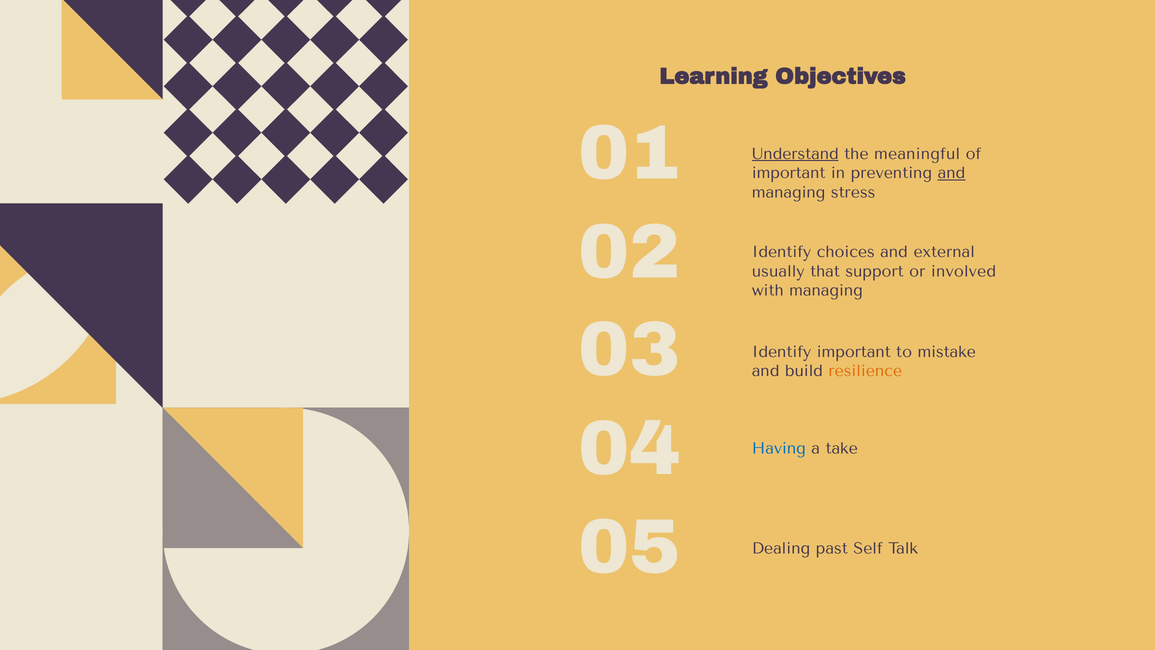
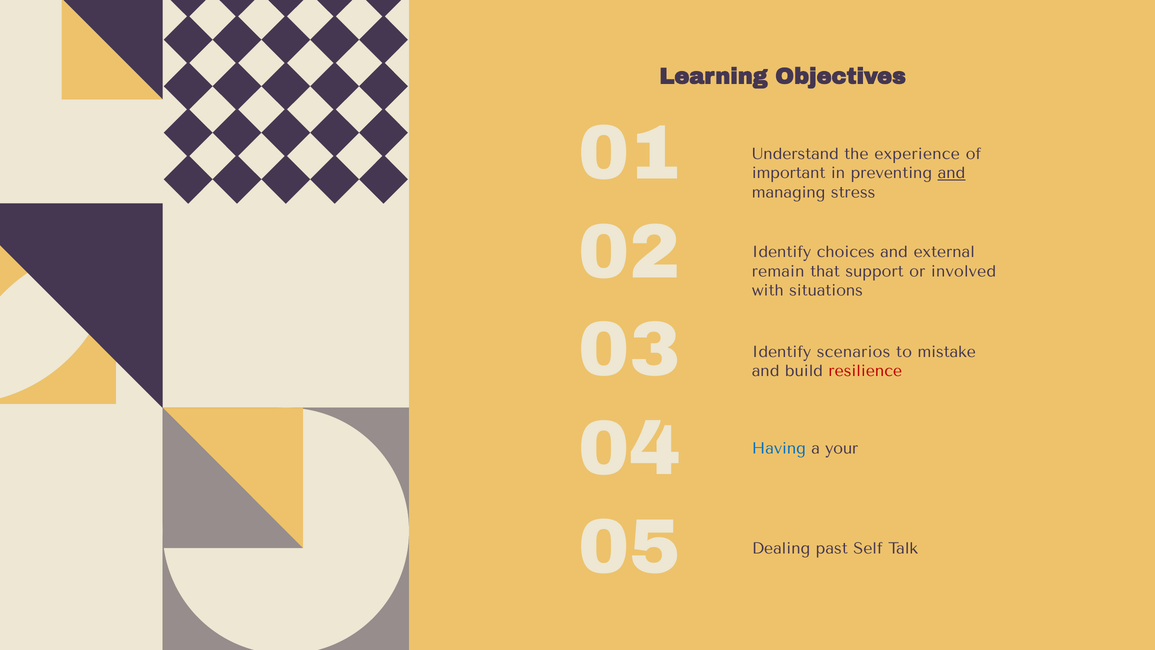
Understand underline: present -> none
meaningful: meaningful -> experience
usually: usually -> remain
with managing: managing -> situations
Identify important: important -> scenarios
resilience colour: orange -> red
take: take -> your
